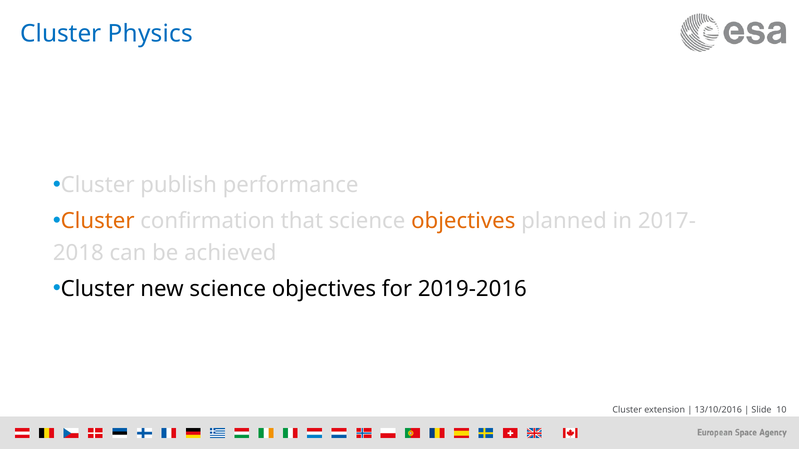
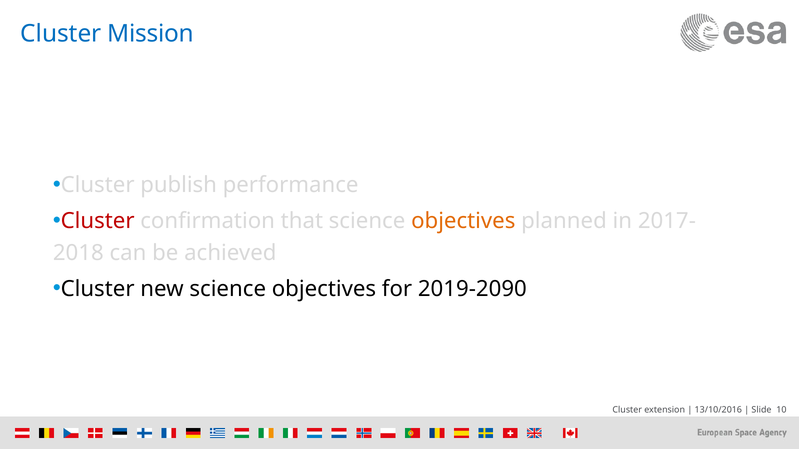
Physics: Physics -> Mission
Cluster at (98, 221) colour: orange -> red
2019-2016: 2019-2016 -> 2019-2090
